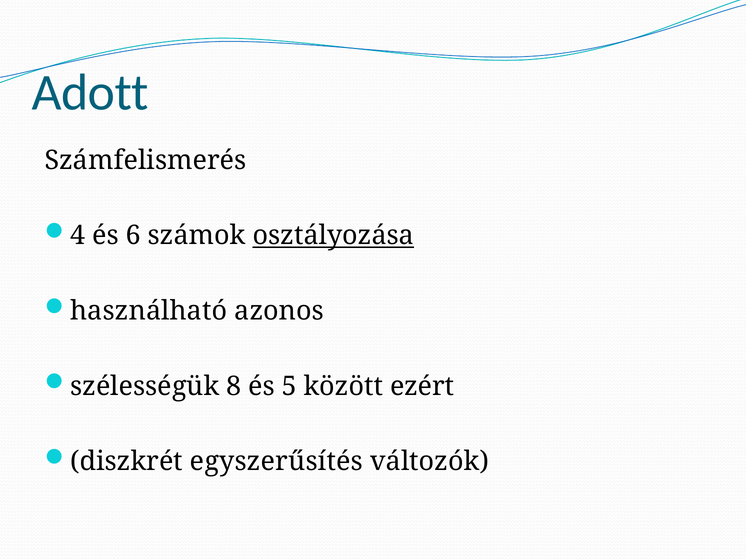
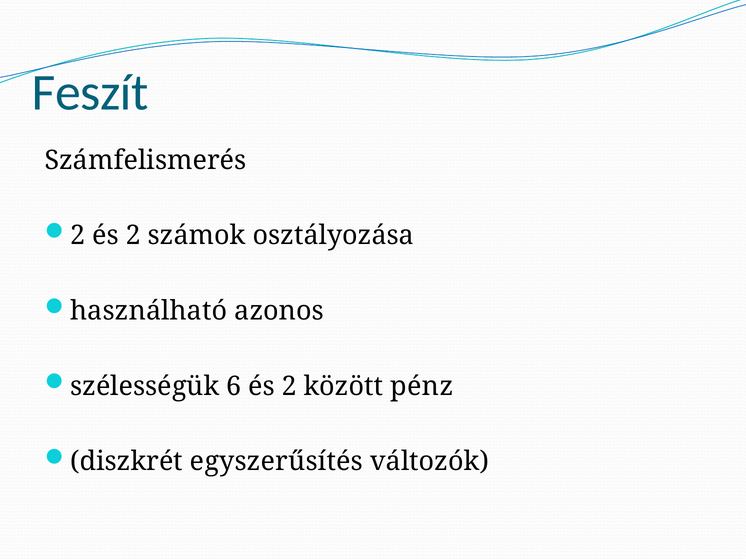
Adott: Adott -> Feszít
4 at (78, 236): 4 -> 2
6 at (133, 236): 6 -> 2
osztályozása underline: present -> none
8: 8 -> 6
5 at (290, 387): 5 -> 2
ezért: ezért -> pénz
